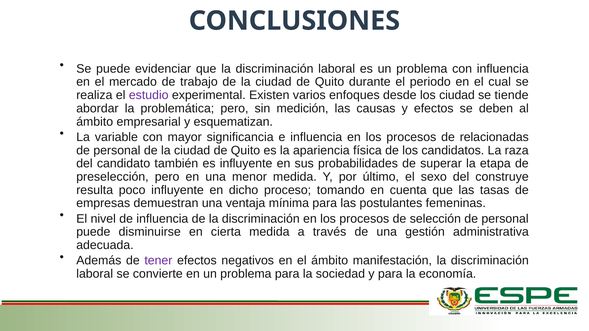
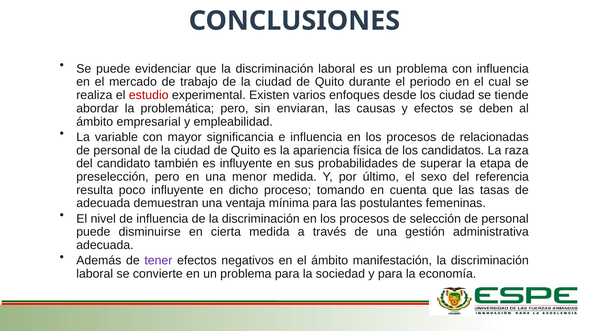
estudio colour: purple -> red
medición: medición -> enviaran
esquematizan: esquematizan -> empleabilidad
construye: construye -> referencia
empresas at (103, 203): empresas -> adecuada
